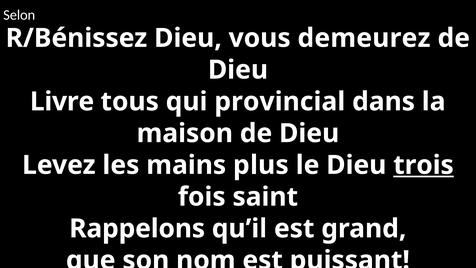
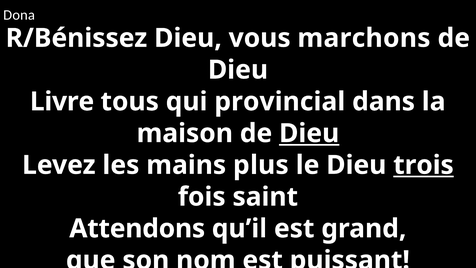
Selon: Selon -> Dona
demeurez: demeurez -> marchons
Dieu at (309, 133) underline: none -> present
Rappelons: Rappelons -> Attendons
